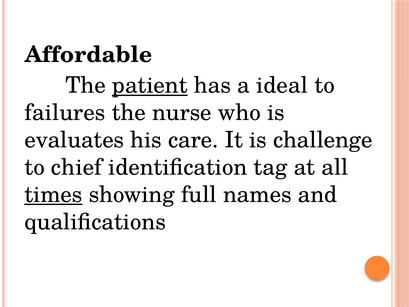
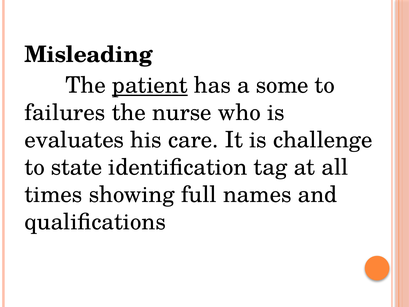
Affordable: Affordable -> Misleading
ideal: ideal -> some
chief: chief -> state
times underline: present -> none
